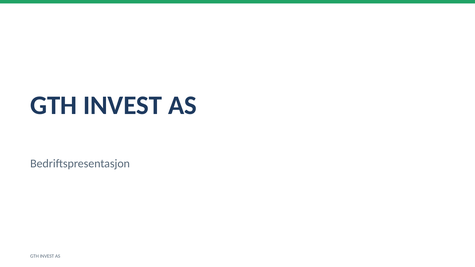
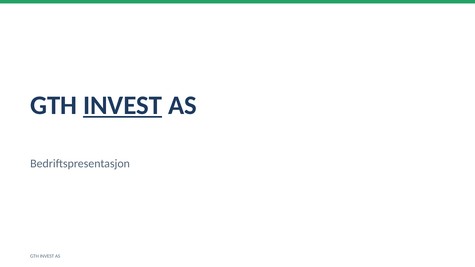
INVEST at (123, 105) underline: none -> present
